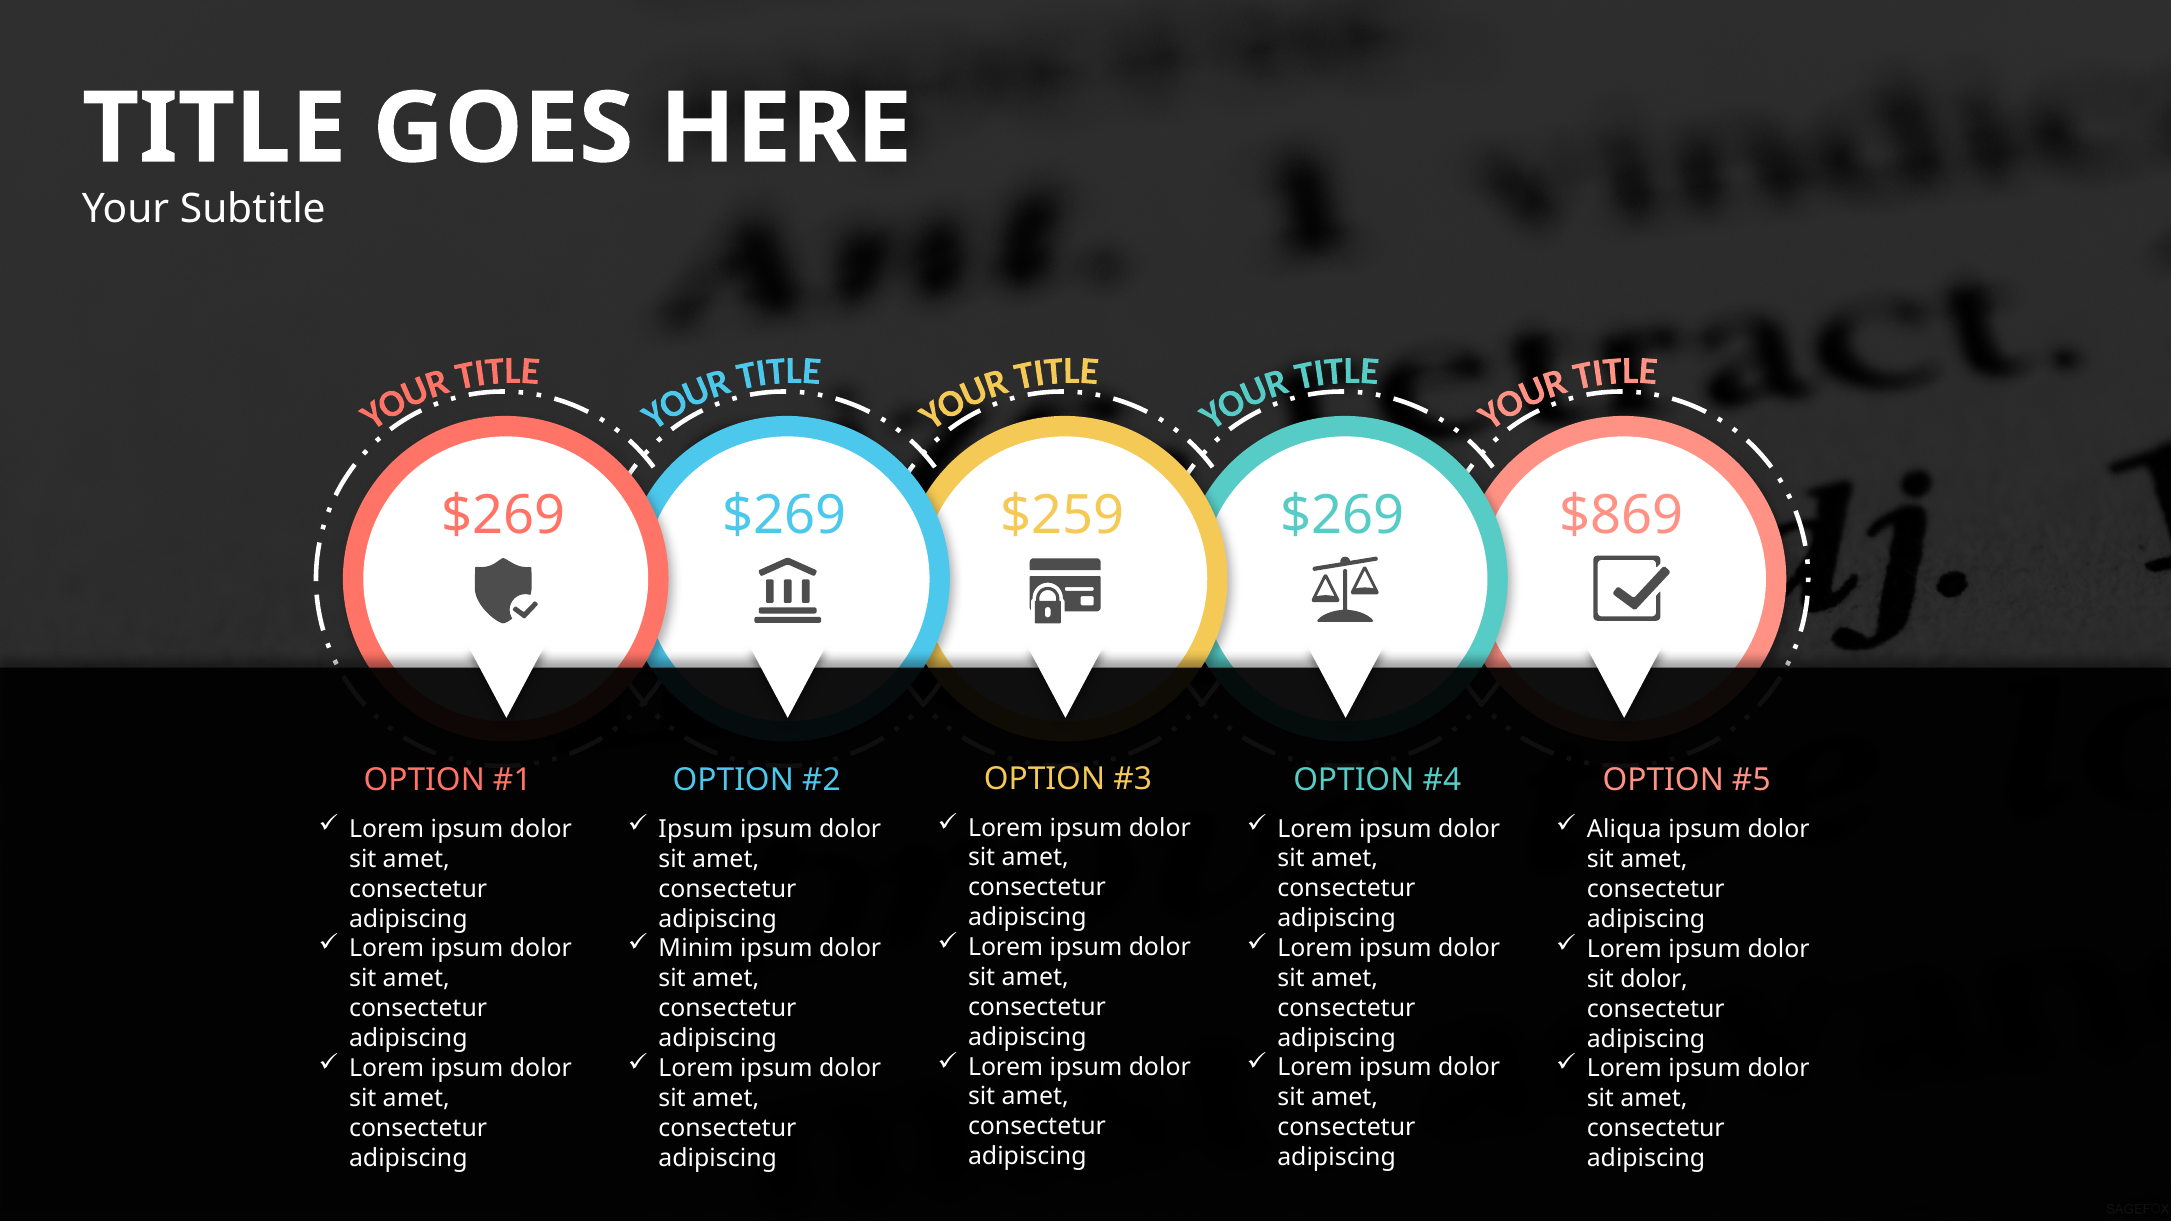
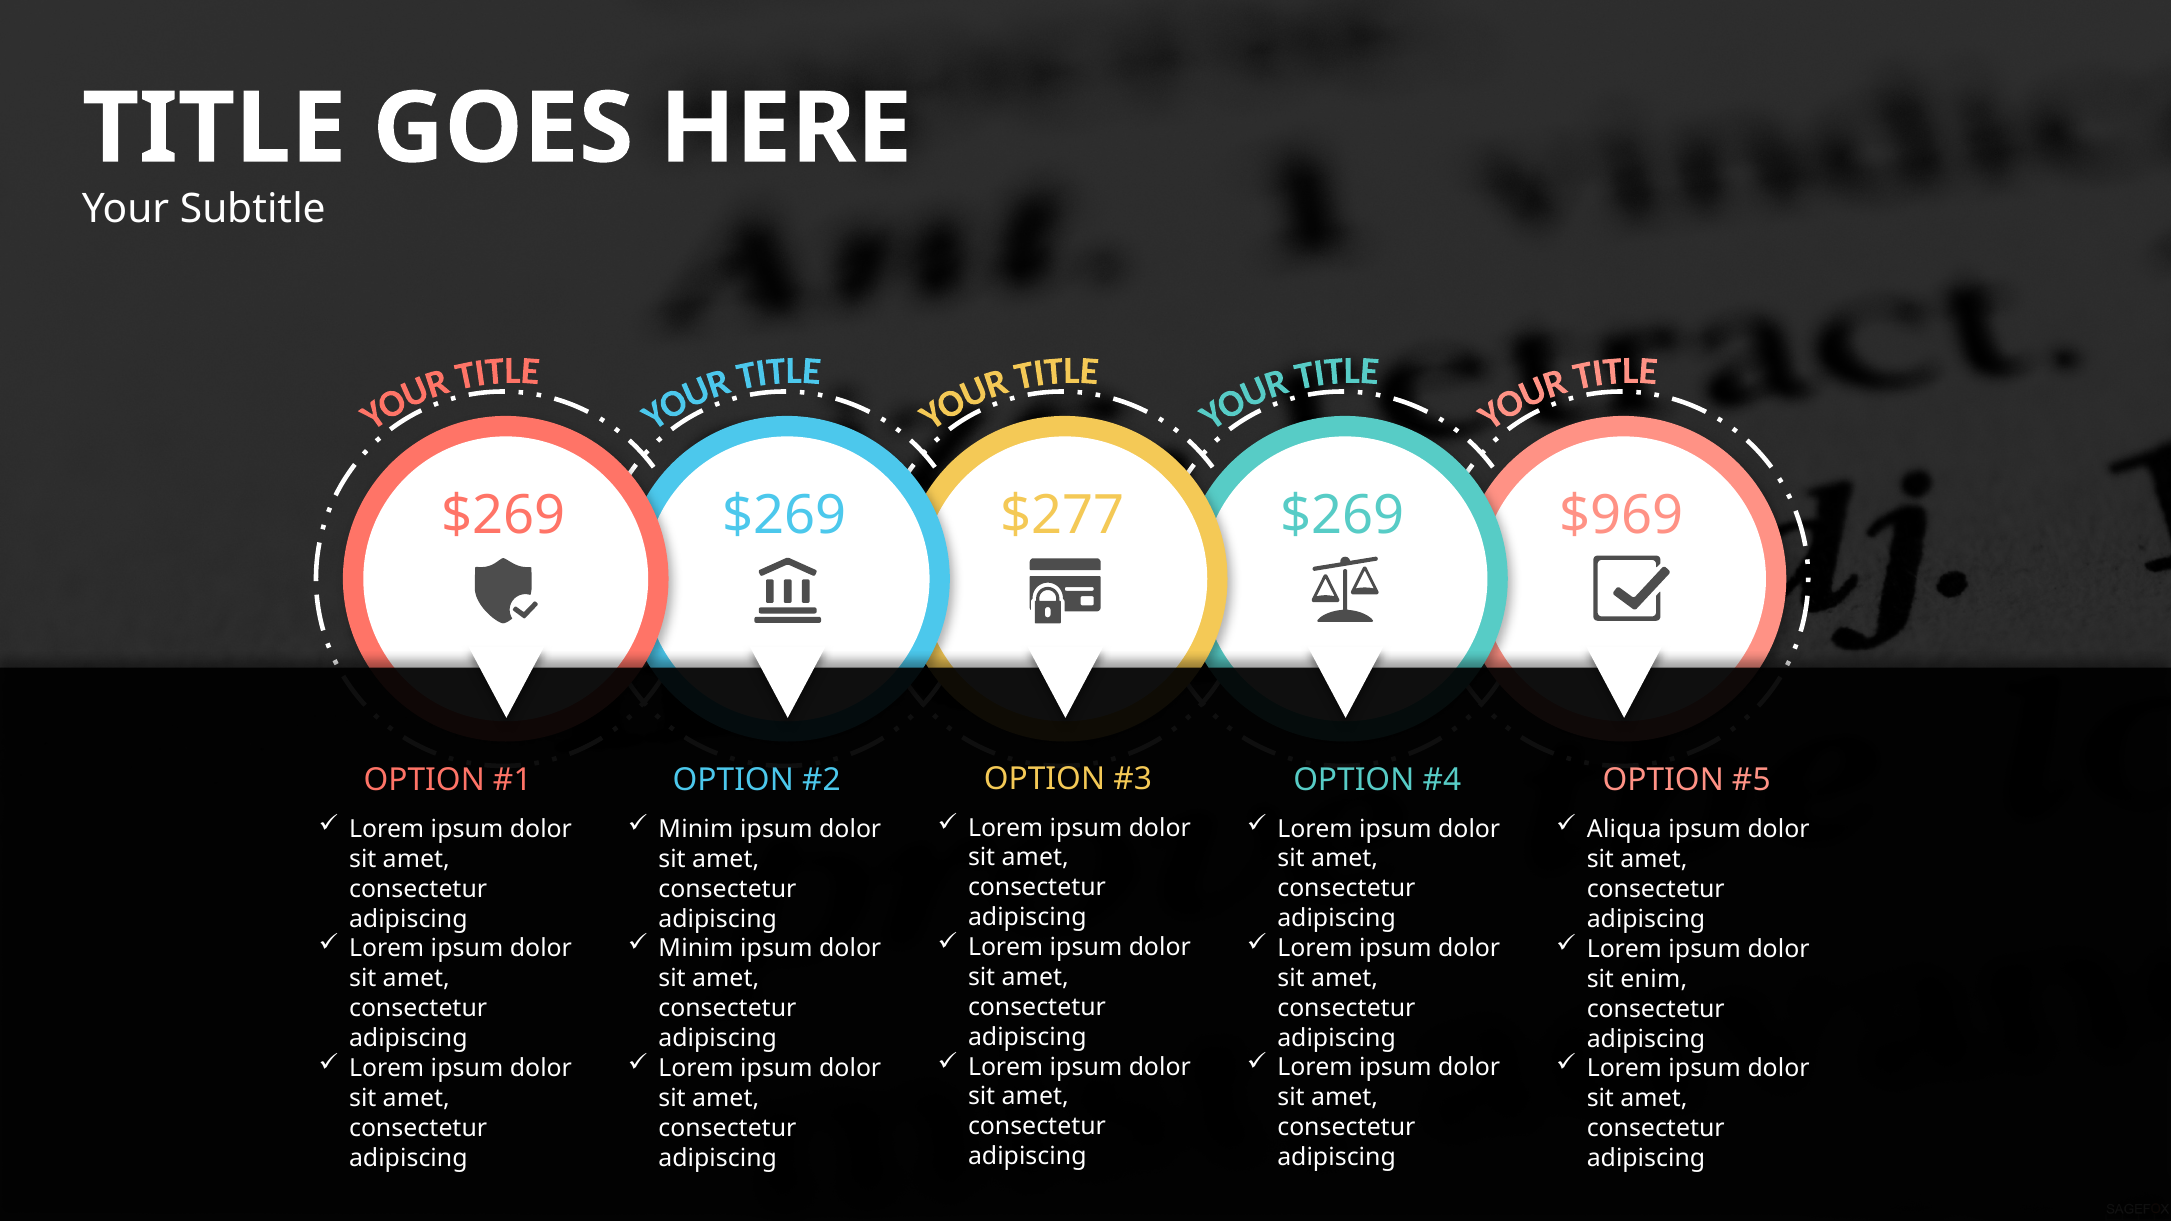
$259: $259 -> $277
$869: $869 -> $969
Ipsum at (696, 829): Ipsum -> Minim
sit dolor: dolor -> enim
